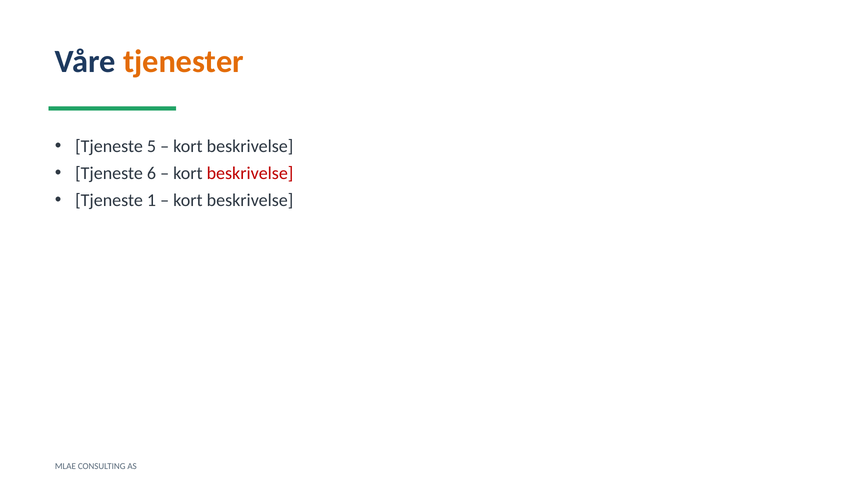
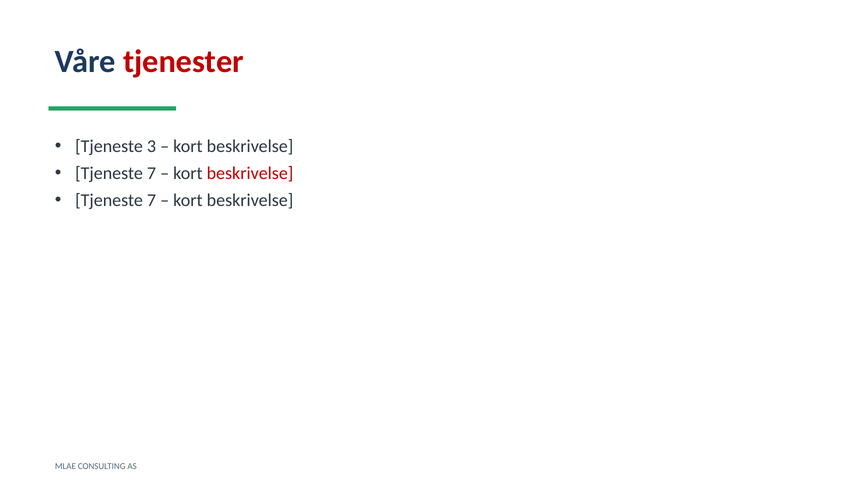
tjenester colour: orange -> red
5: 5 -> 3
6 at (151, 173): 6 -> 7
1 at (151, 200): 1 -> 7
